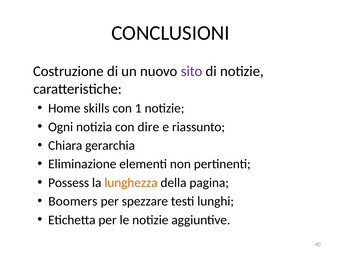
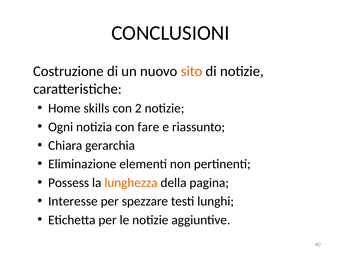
sito colour: purple -> orange
1: 1 -> 2
dire: dire -> fare
Boomers: Boomers -> Interesse
